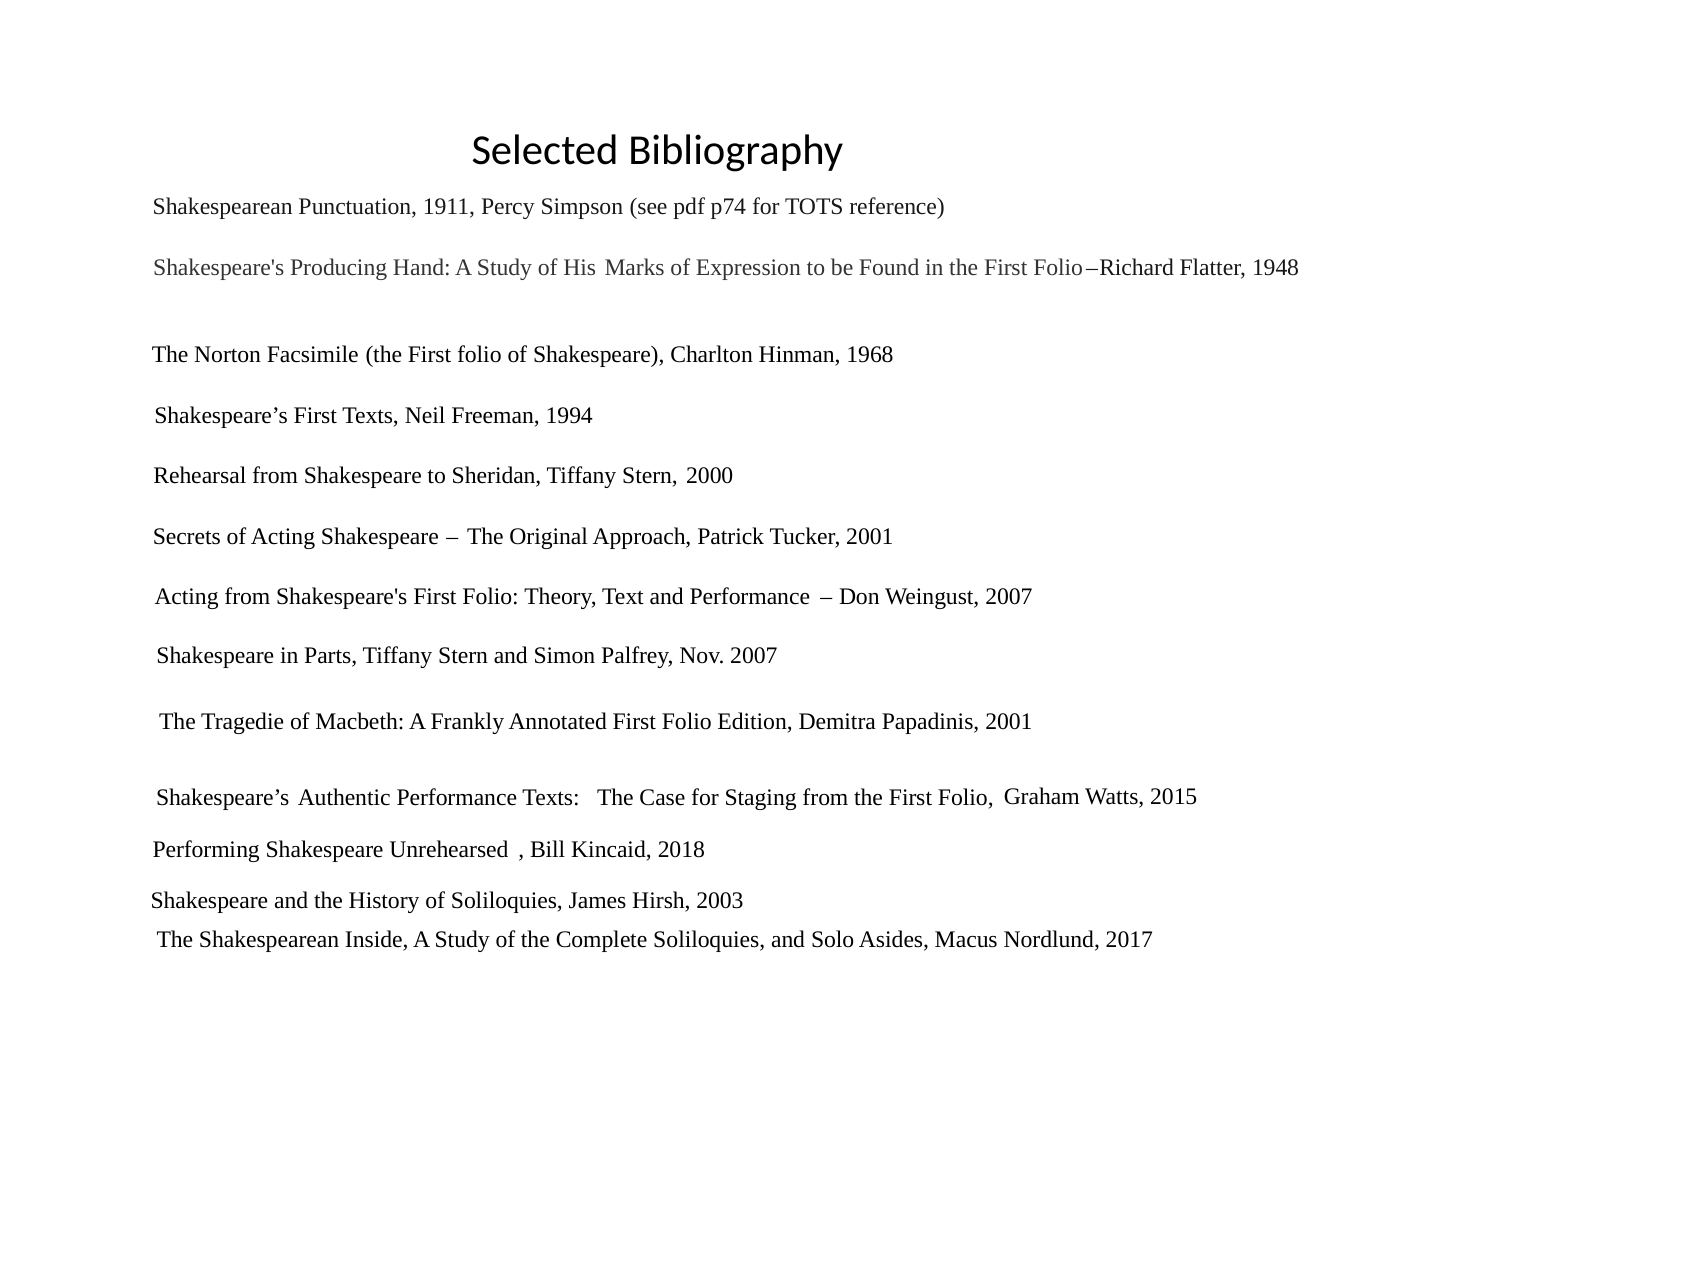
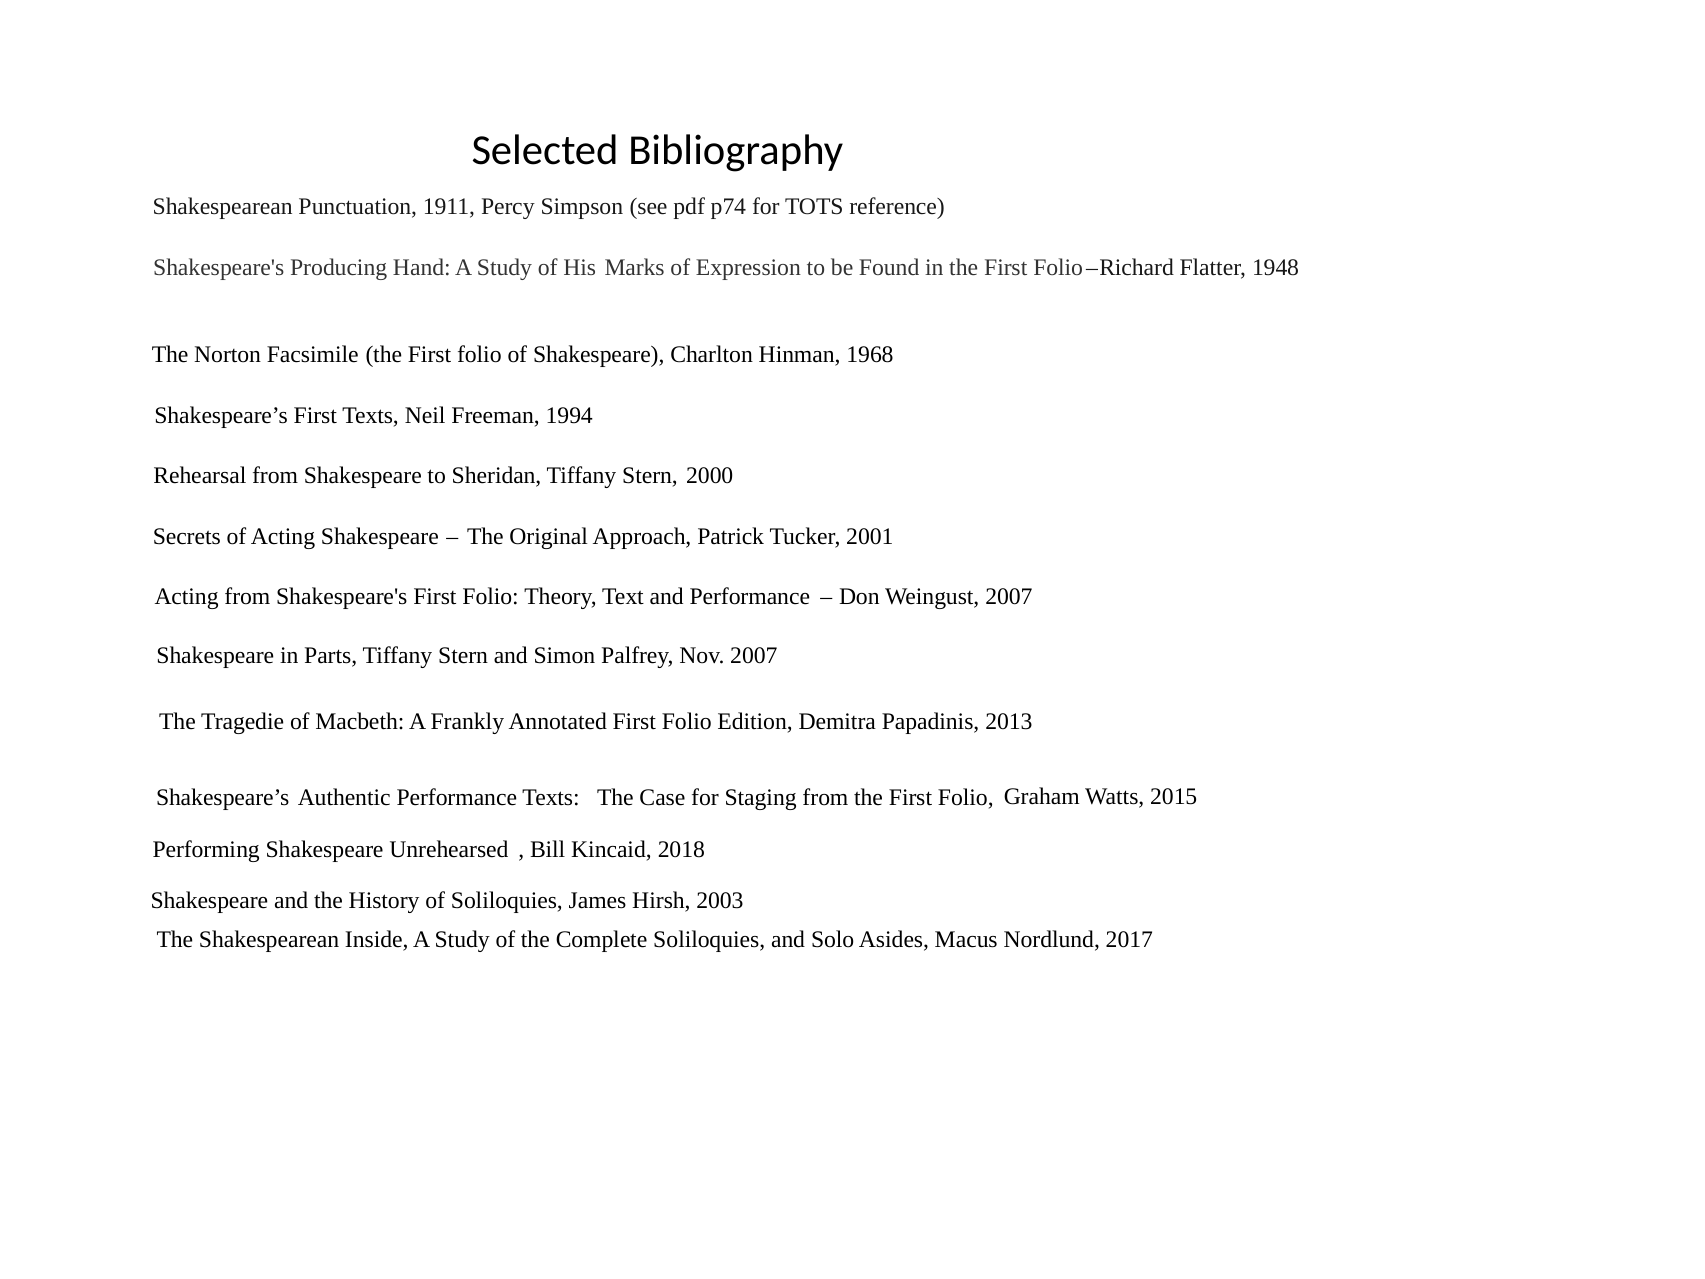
Papadinis 2001: 2001 -> 2013
